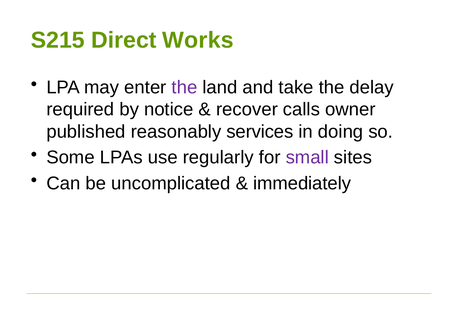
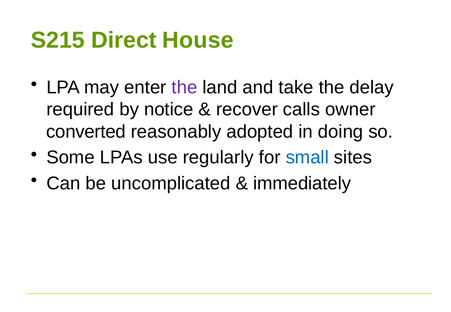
Works: Works -> House
published: published -> converted
services: services -> adopted
small colour: purple -> blue
